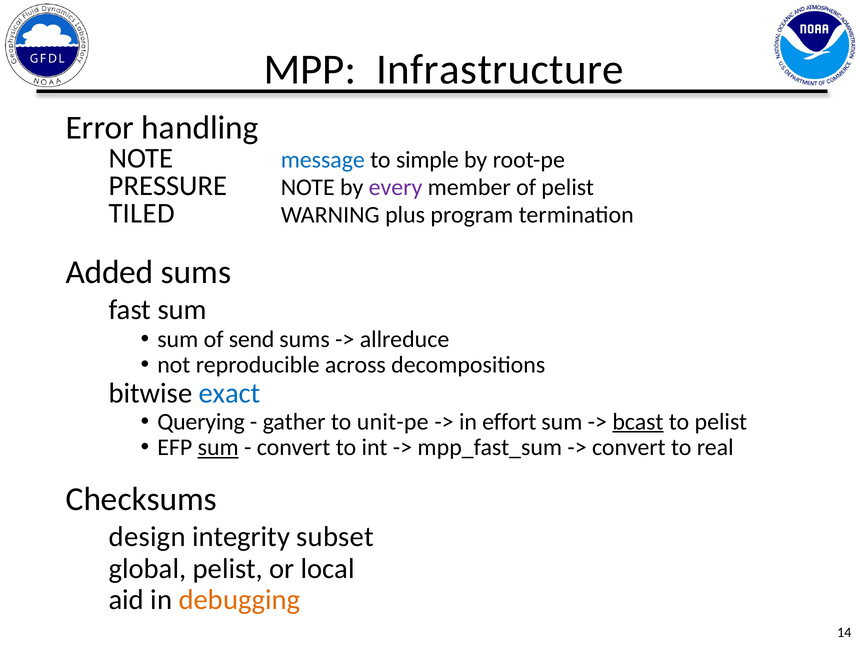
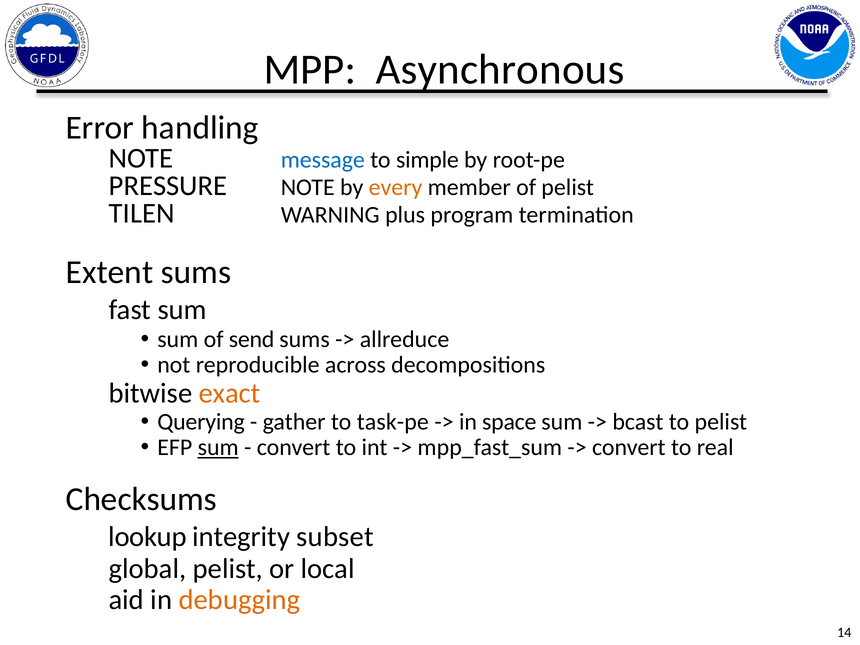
Infrastructure: Infrastructure -> Asynchronous
every colour: purple -> orange
TILED: TILED -> TILEN
Added: Added -> Extent
exact colour: blue -> orange
unit-pe: unit-pe -> task-pe
effort: effort -> space
bcast underline: present -> none
design: design -> lookup
